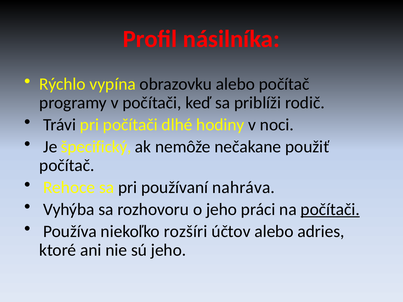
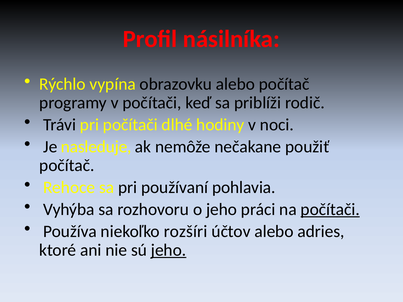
špecifický: špecifický -> nasleduje
nahráva: nahráva -> pohlavia
jeho at (169, 250) underline: none -> present
